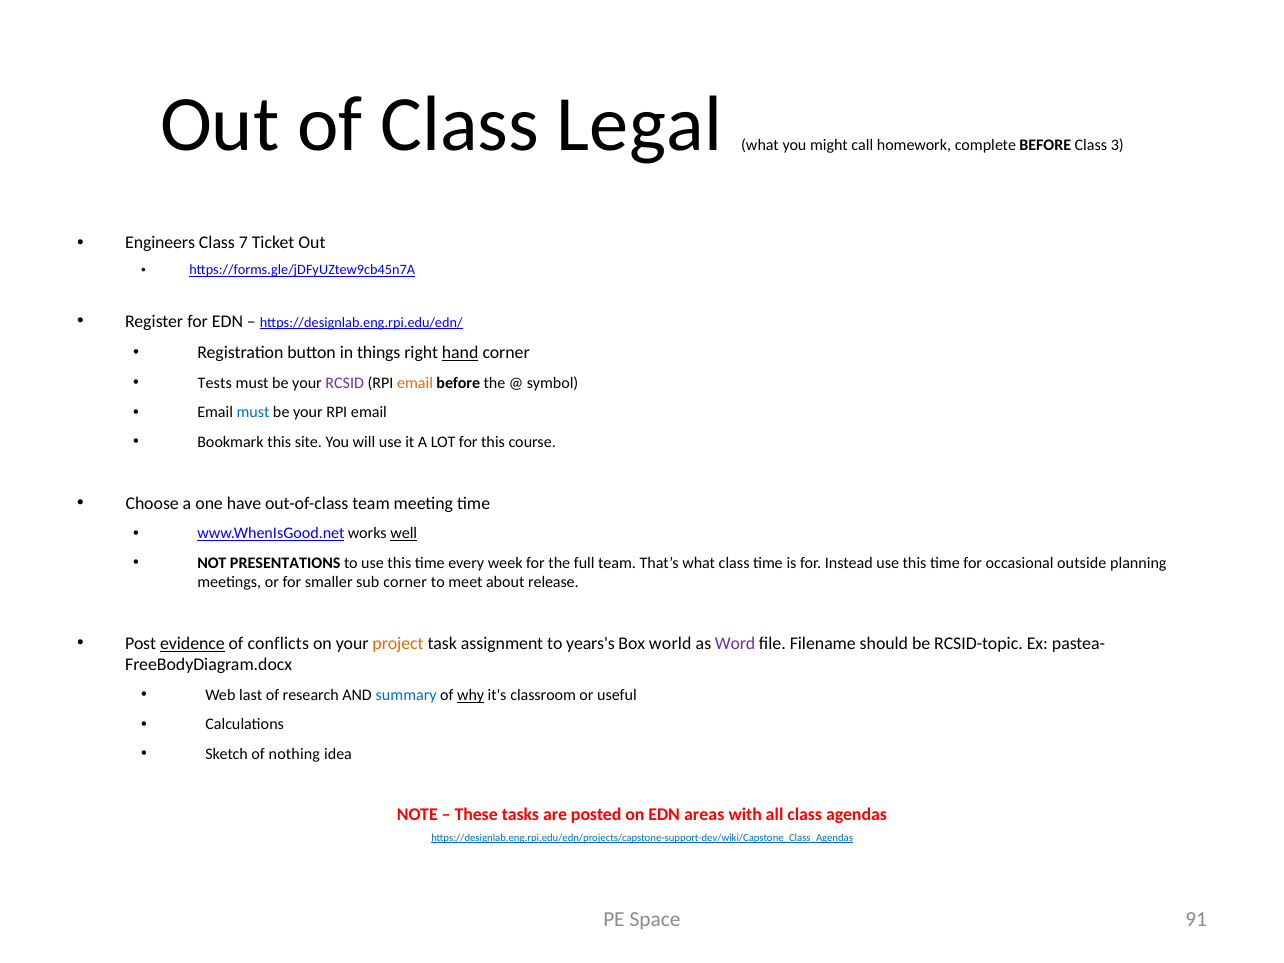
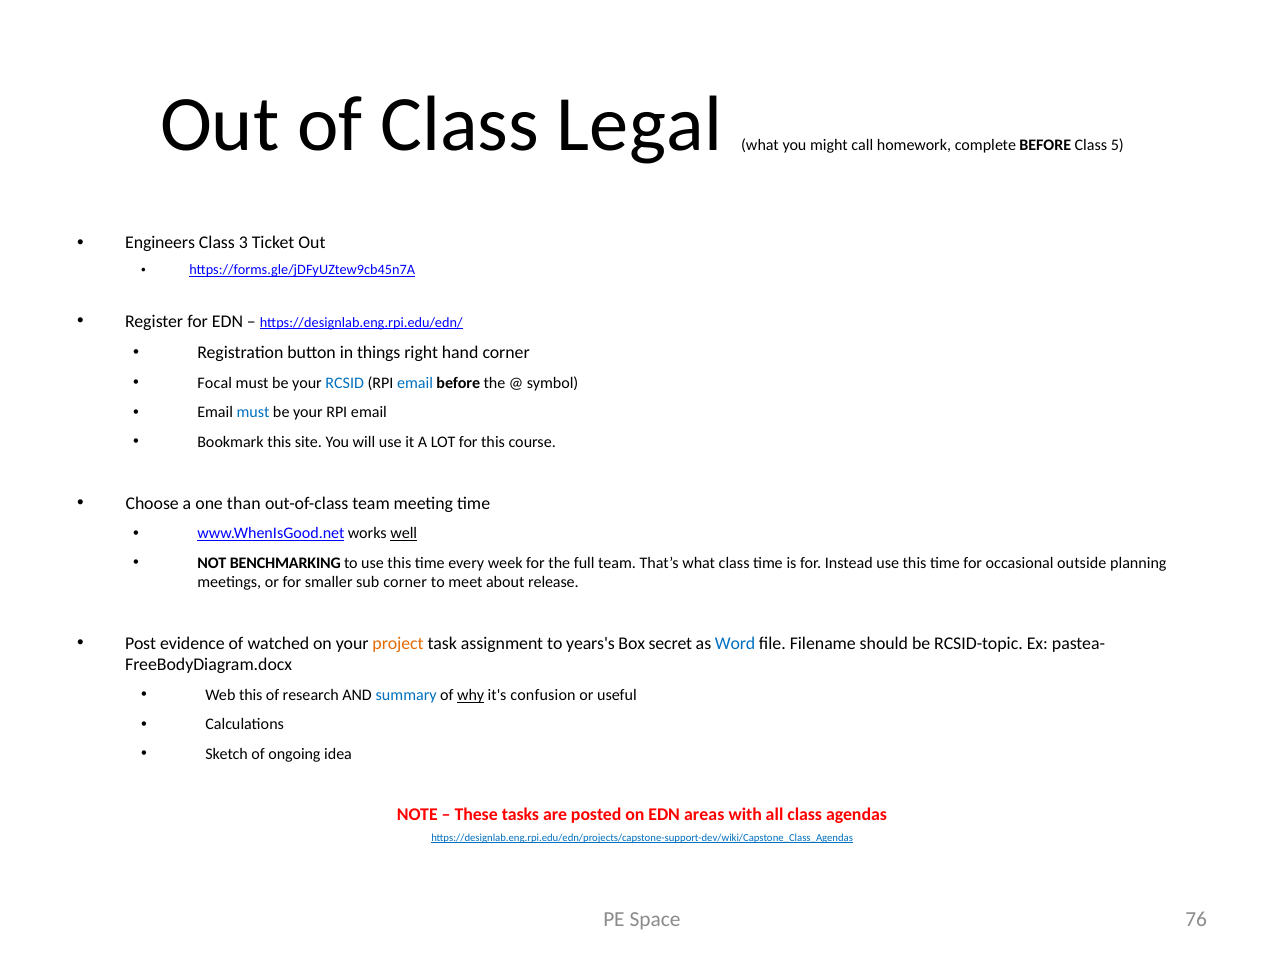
3: 3 -> 5
7: 7 -> 3
hand underline: present -> none
Tests: Tests -> Focal
RCSID colour: purple -> blue
email at (415, 383) colour: orange -> blue
have: have -> than
PRESENTATIONS: PRESENTATIONS -> BENCHMARKING
evidence underline: present -> none
conflicts: conflicts -> watched
world: world -> secret
Word colour: purple -> blue
Web last: last -> this
classroom: classroom -> confusion
nothing: nothing -> ongoing
91: 91 -> 76
